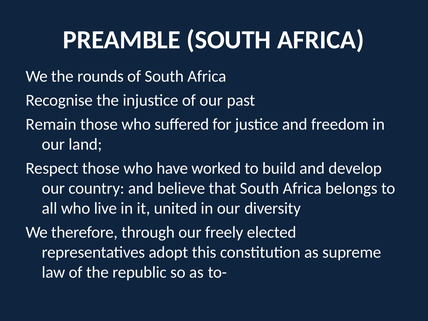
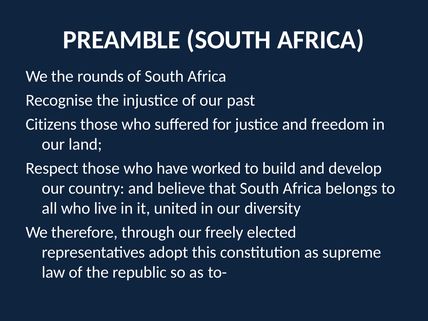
Remain: Remain -> Citizens
